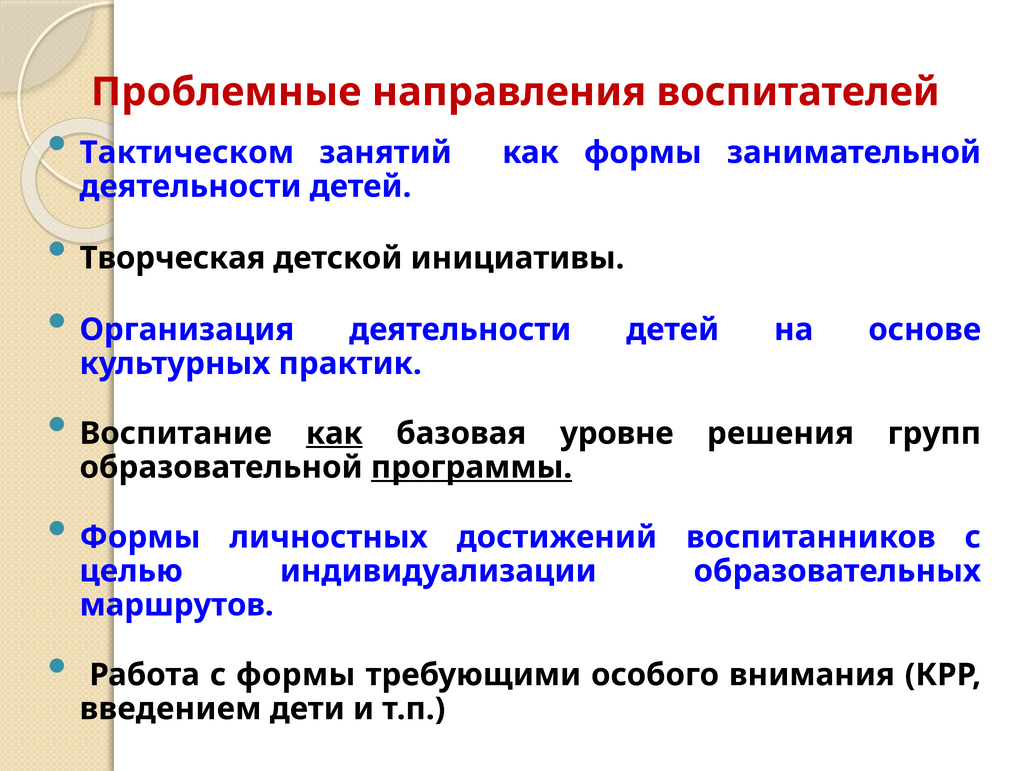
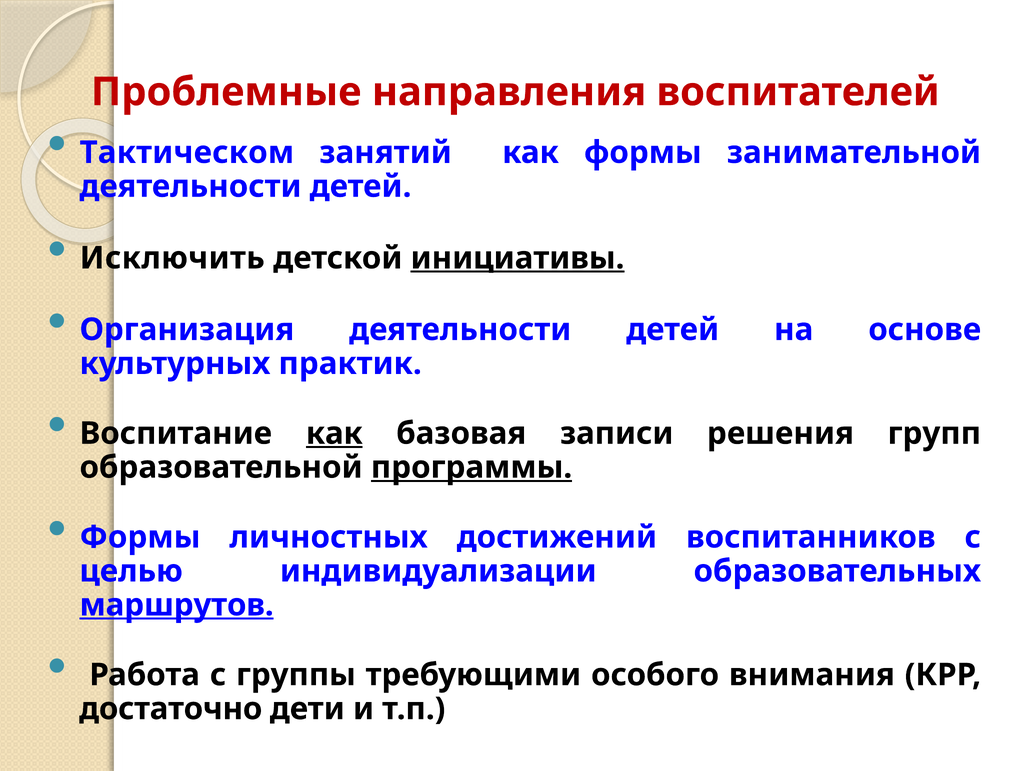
Творческая: Творческая -> Исключить
инициативы underline: none -> present
уровне: уровне -> записи
маршрутов underline: none -> present
с формы: формы -> группы
введением: введением -> достаточно
